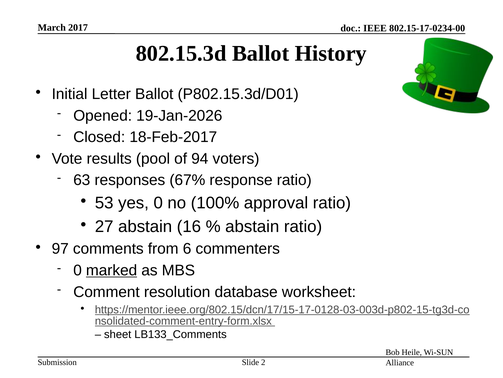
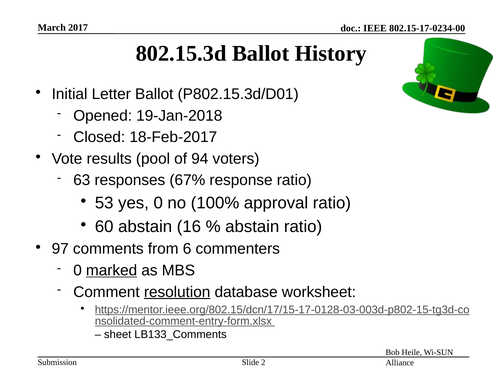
19-Jan-2026: 19-Jan-2026 -> 19-Jan-2018
27: 27 -> 60
resolution underline: none -> present
